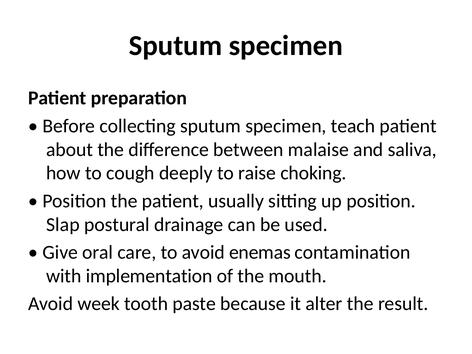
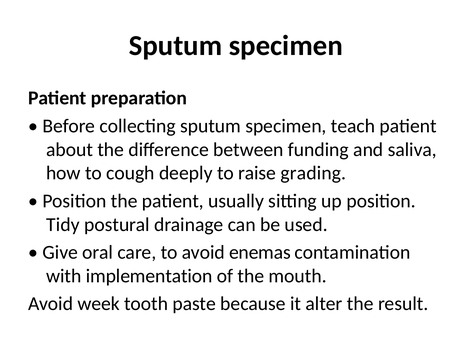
malaise: malaise -> funding
choking: choking -> grading
Slap: Slap -> Tidy
